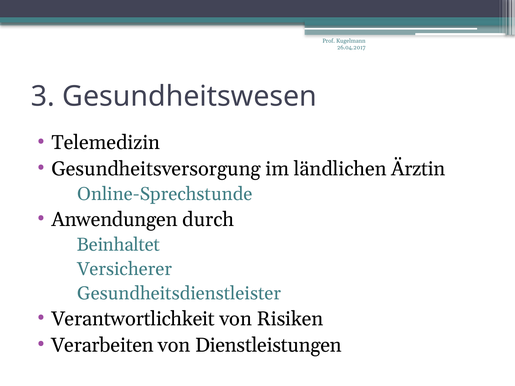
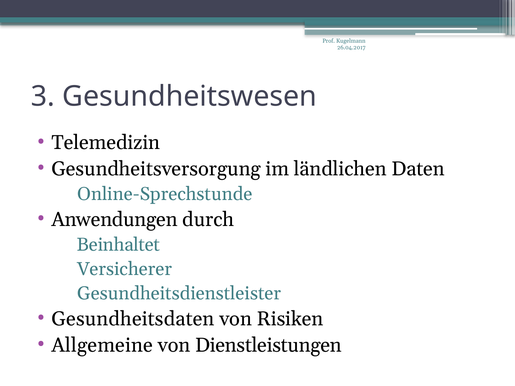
Ärztin: Ärztin -> Daten
Verantwortlichkeit: Verantwortlichkeit -> Gesundheitsdaten
Verarbeiten: Verarbeiten -> Allgemeine
